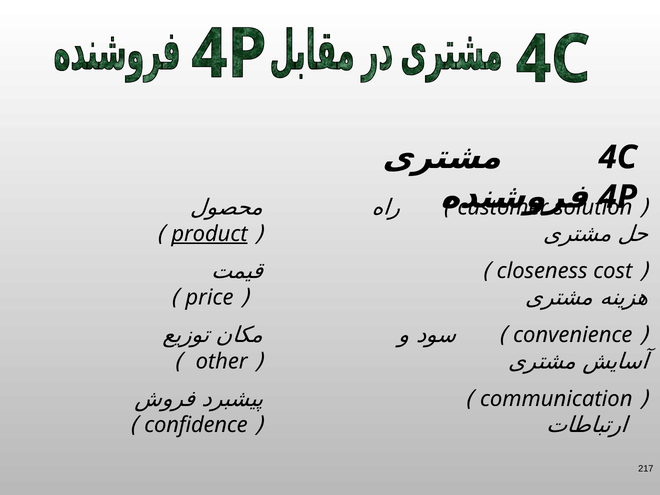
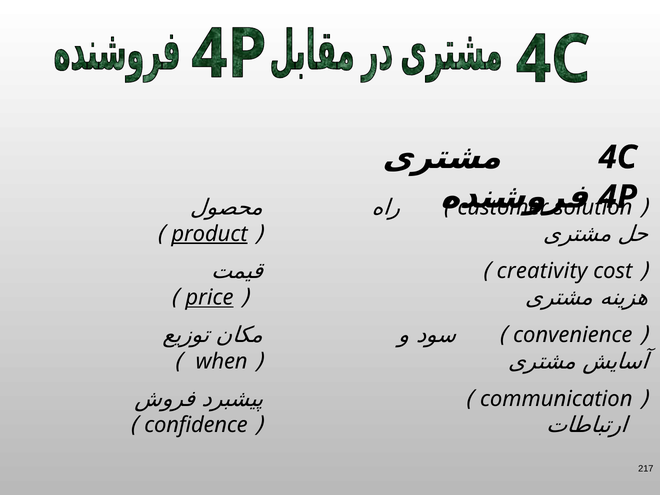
closeness: closeness -> creativity
price underline: none -> present
other: other -> when
